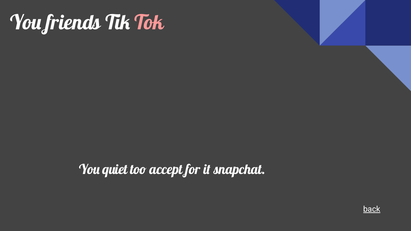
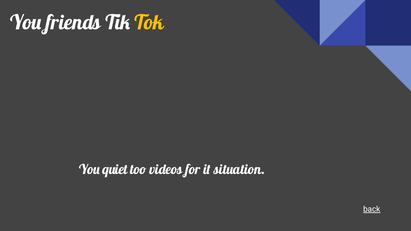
Tok colour: pink -> yellow
accept: accept -> videos
snapchat: snapchat -> situation
